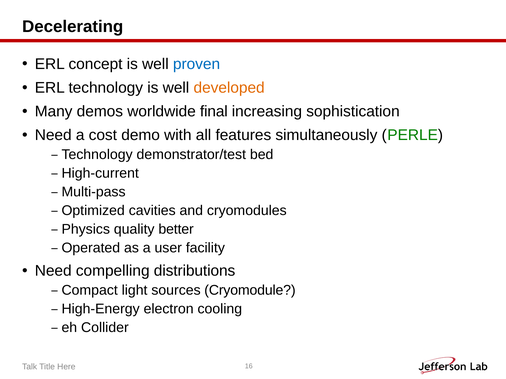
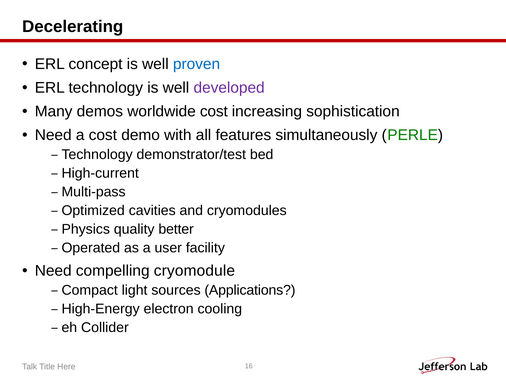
developed colour: orange -> purple
worldwide final: final -> cost
distributions: distributions -> cryomodule
Cryomodule: Cryomodule -> Applications
